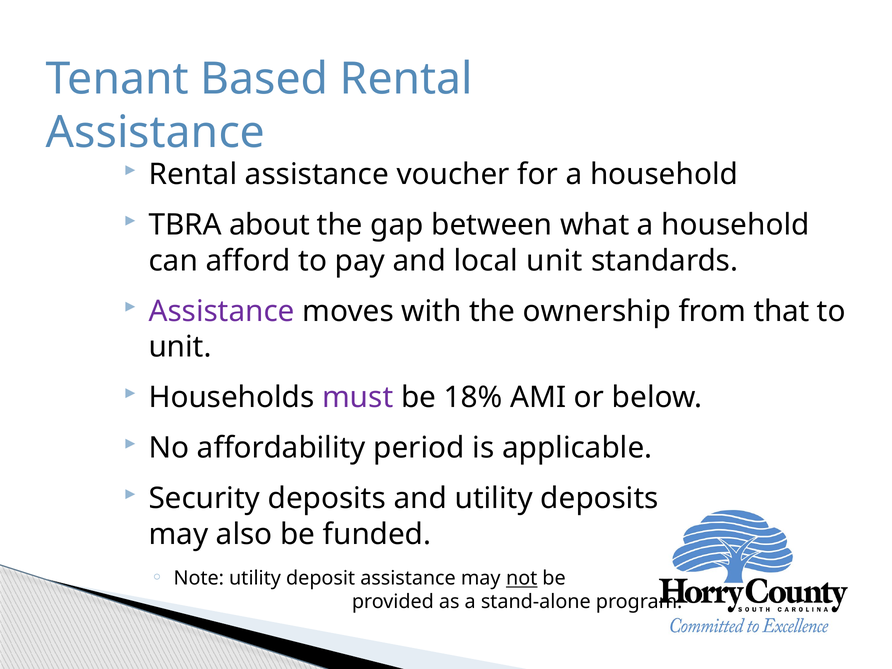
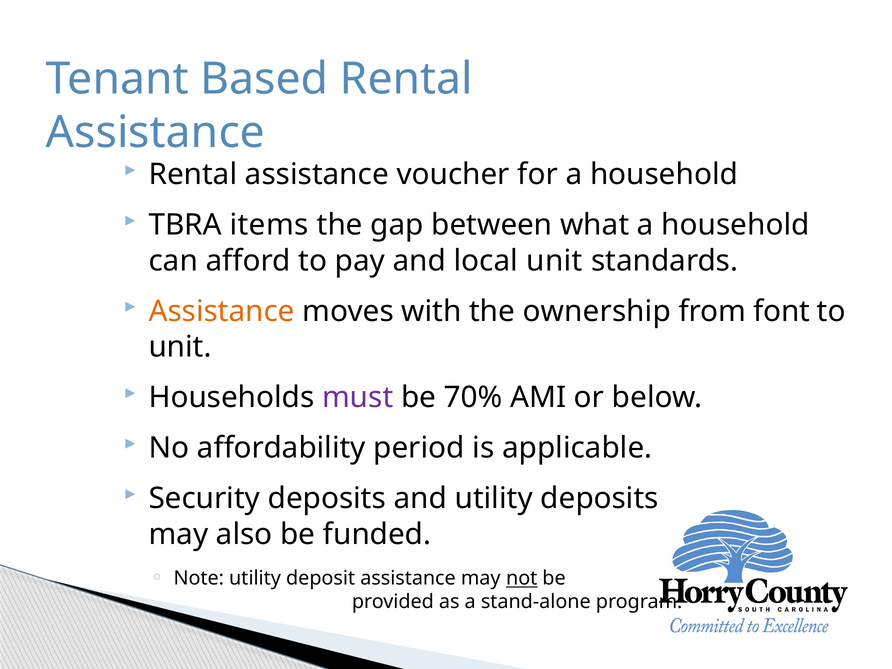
about: about -> items
Assistance at (222, 311) colour: purple -> orange
that: that -> font
18%: 18% -> 70%
